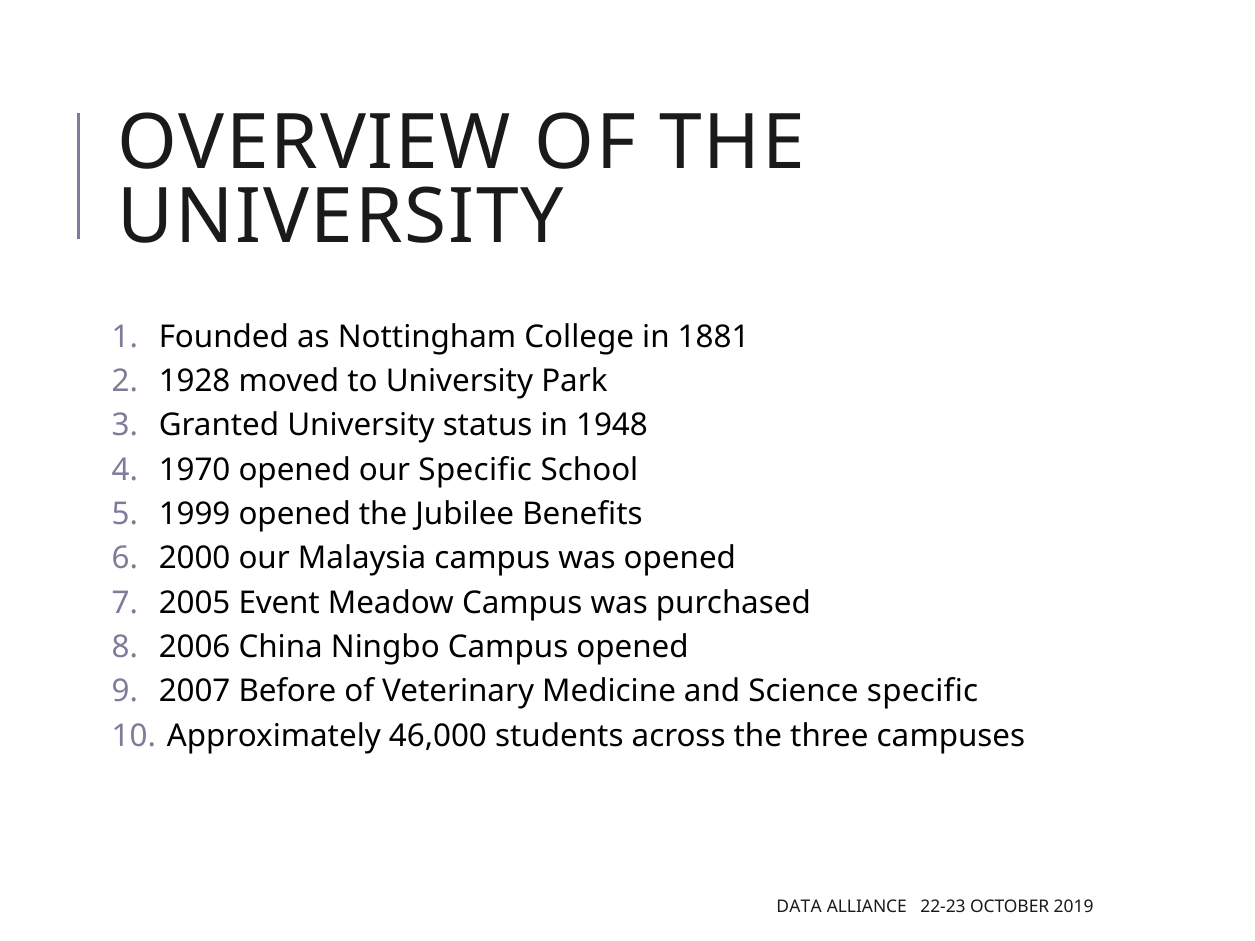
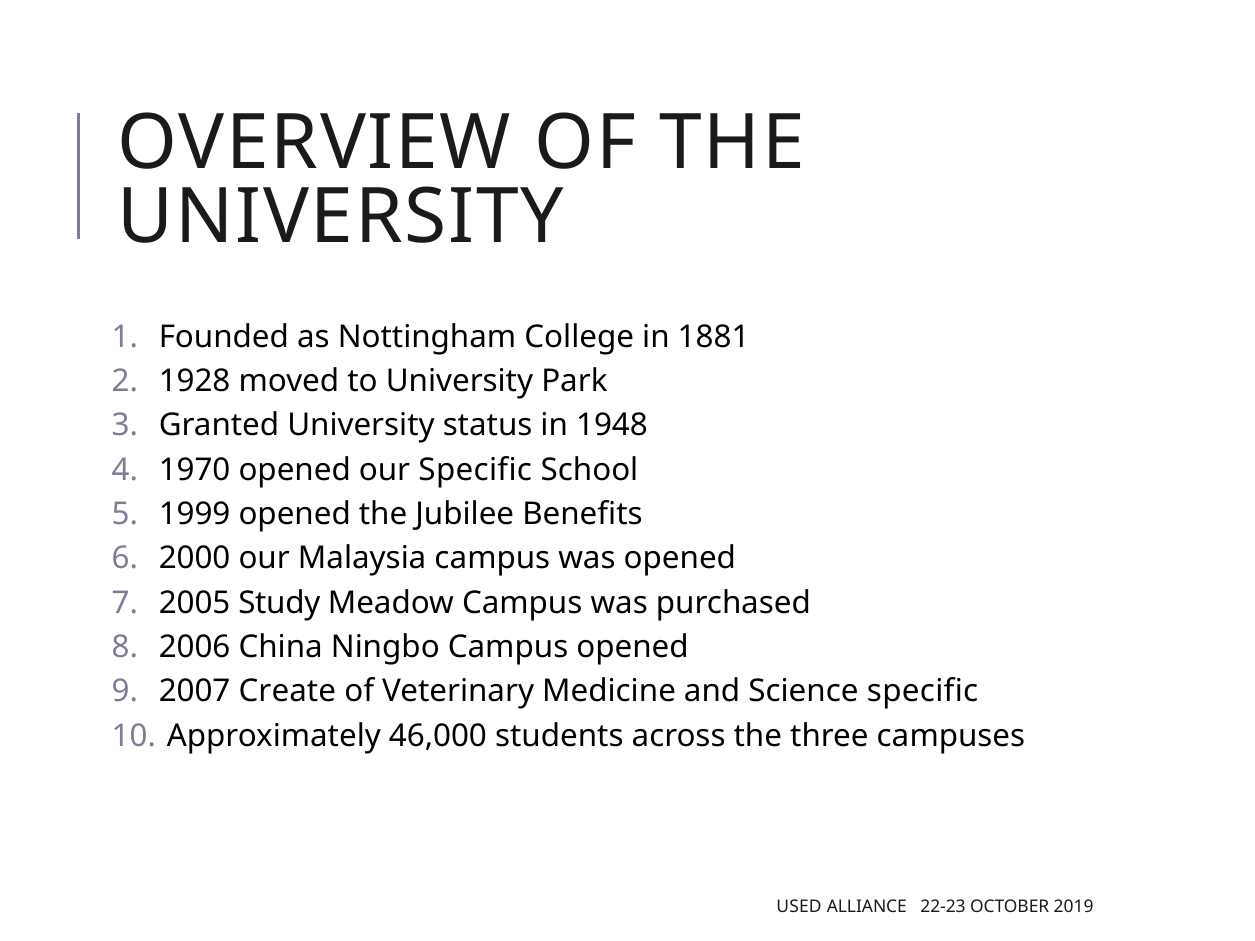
Event: Event -> Study
Before: Before -> Create
DATA: DATA -> USED
